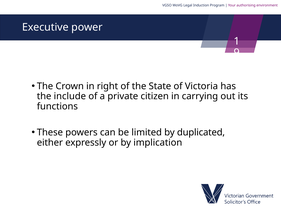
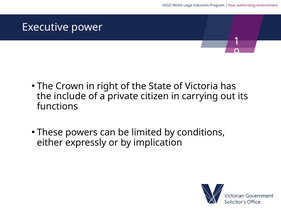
duplicated: duplicated -> conditions
